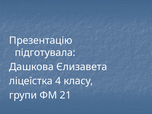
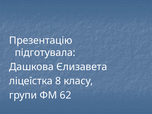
4: 4 -> 8
21: 21 -> 62
